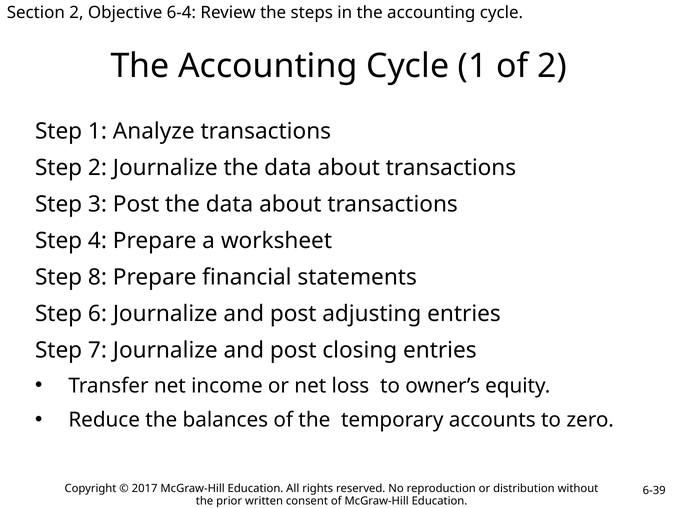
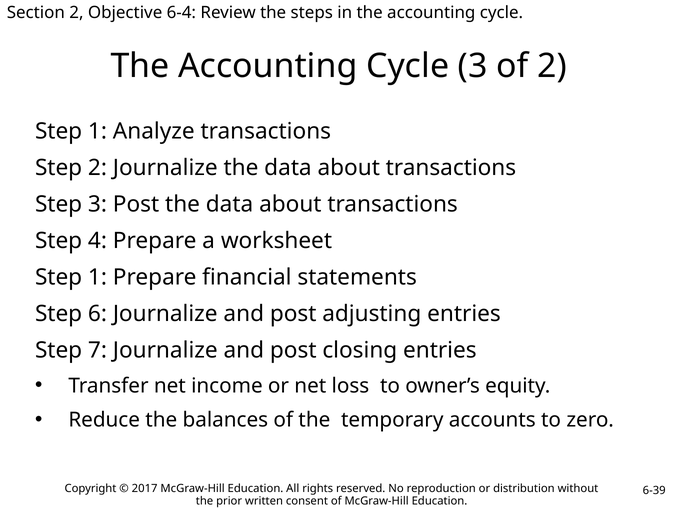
Cycle 1: 1 -> 3
8 at (98, 278): 8 -> 1
